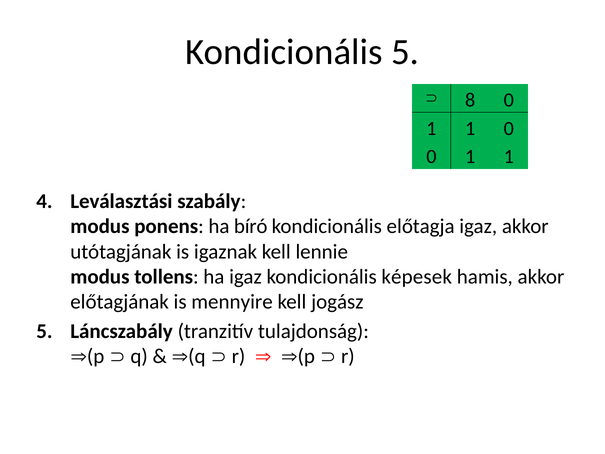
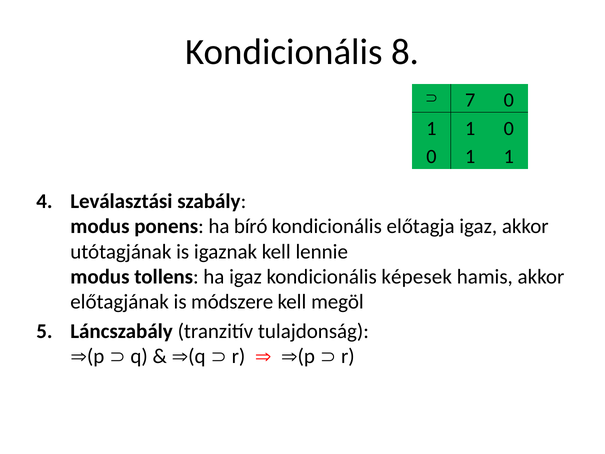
Kondicionális 5: 5 -> 8
8: 8 -> 7
mennyire: mennyire -> módszere
jogász: jogász -> megöl
